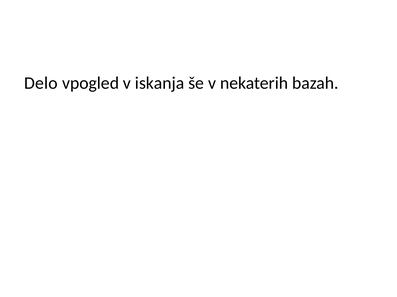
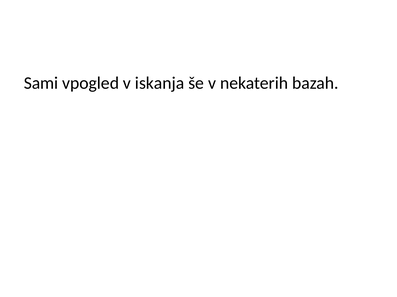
Delo: Delo -> Sami
